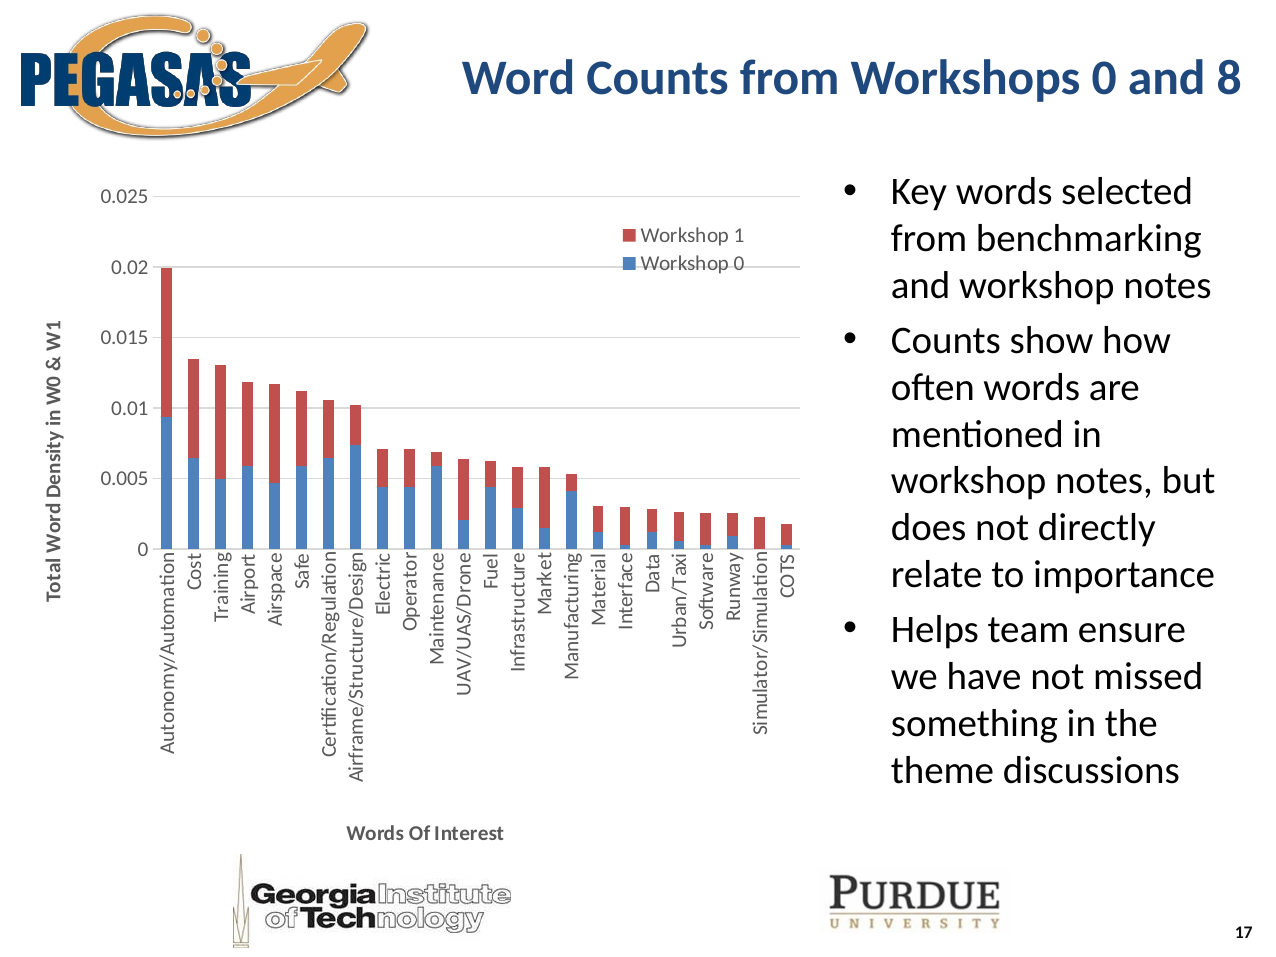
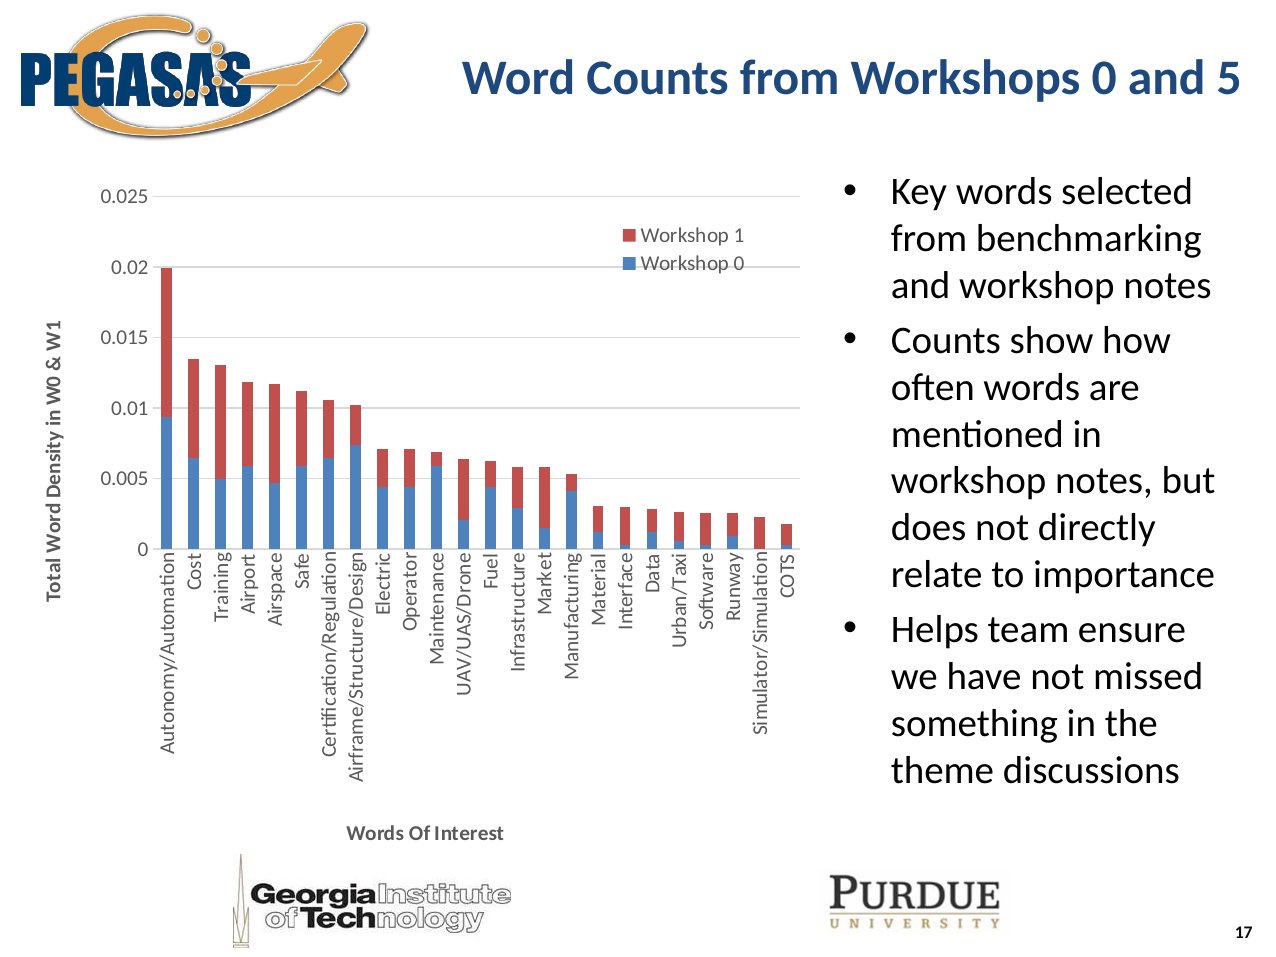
8: 8 -> 5
